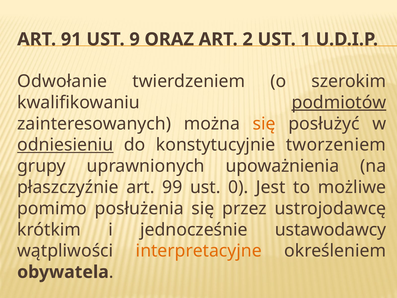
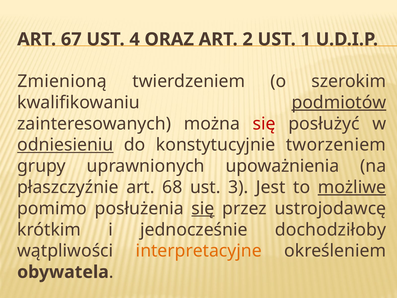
91: 91 -> 67
9: 9 -> 4
Odwołanie: Odwołanie -> Zmienioną
się at (264, 124) colour: orange -> red
99: 99 -> 68
0: 0 -> 3
możliwe underline: none -> present
się at (203, 208) underline: none -> present
ustawodawcy: ustawodawcy -> dochodziłoby
